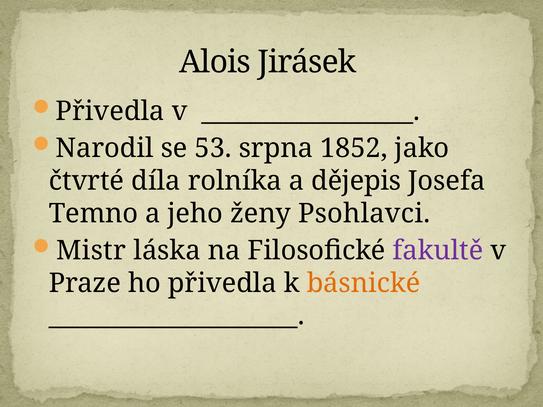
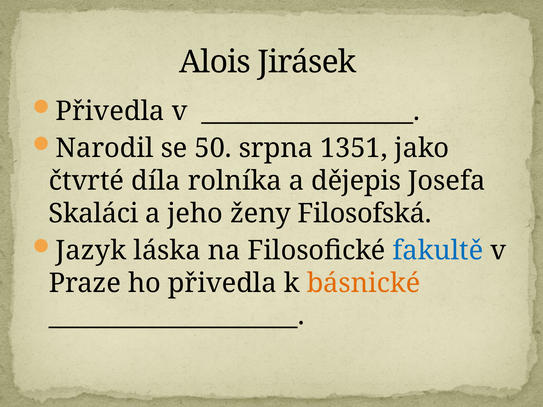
53: 53 -> 50
1852: 1852 -> 1351
Temno: Temno -> Skaláci
Psohlavci: Psohlavci -> Filosofská
Mistr: Mistr -> Jazyk
fakultě colour: purple -> blue
